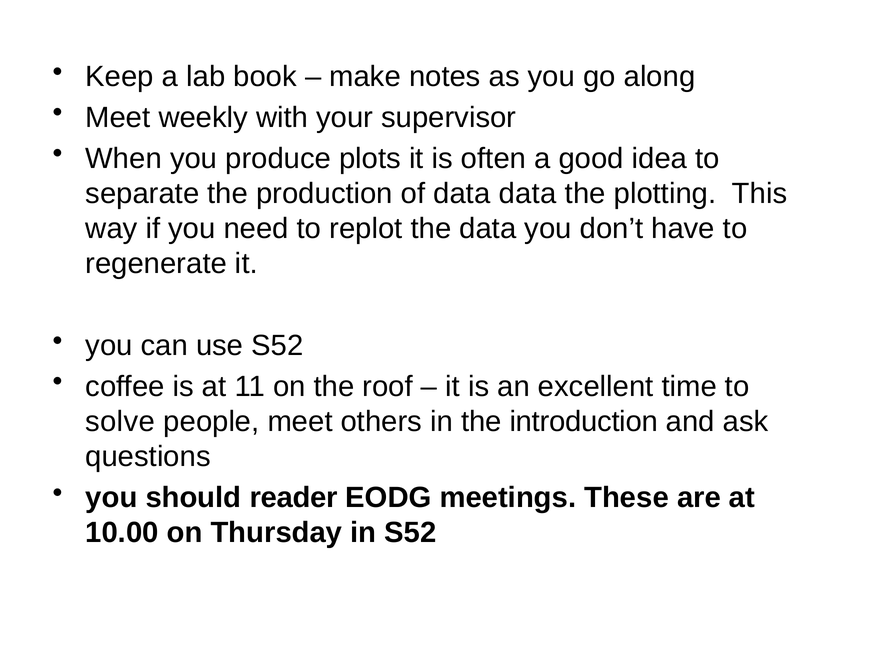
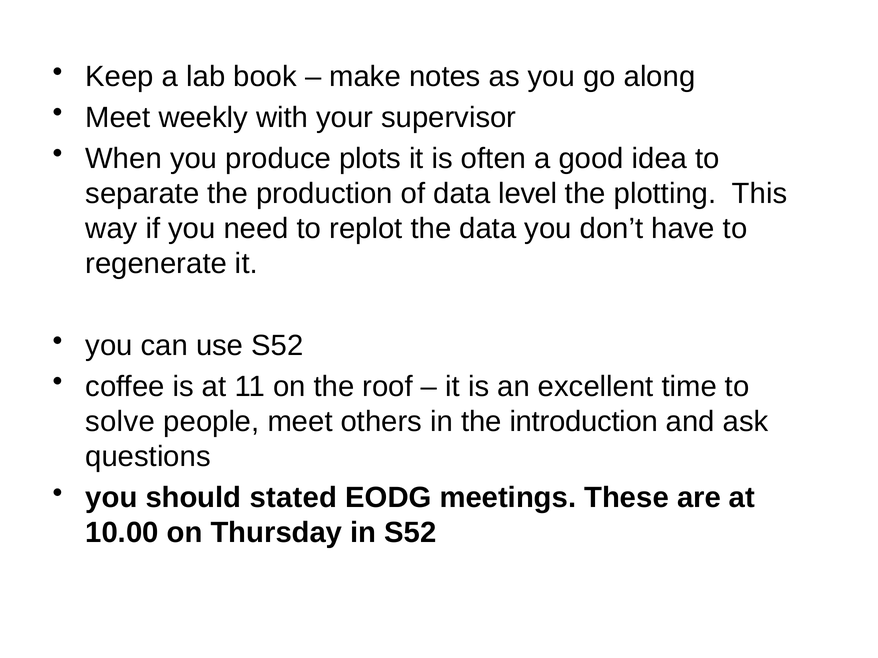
data data: data -> level
reader: reader -> stated
